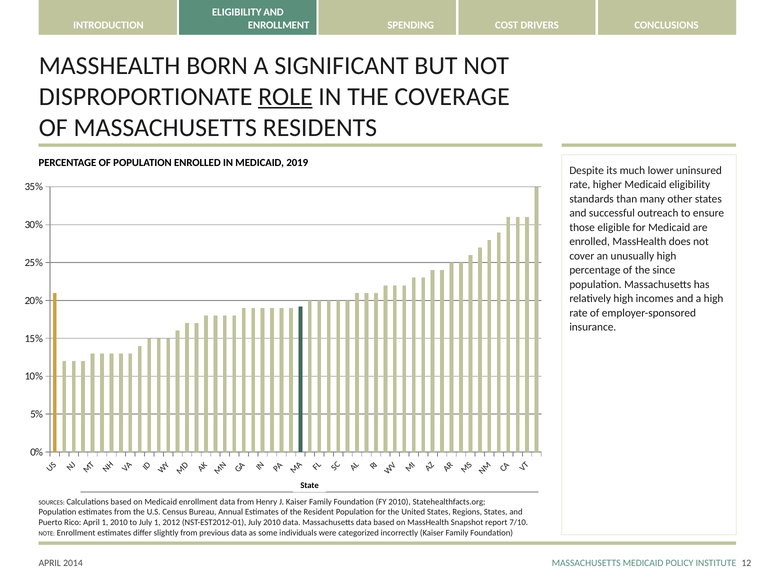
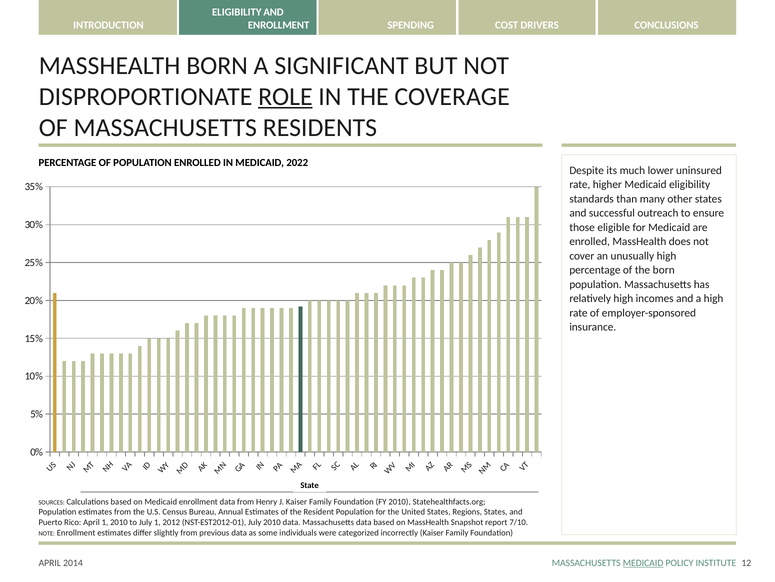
2019: 2019 -> 2022
the since: since -> born
MEDICAID at (643, 562) underline: none -> present
